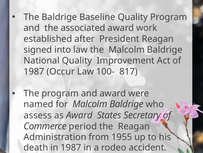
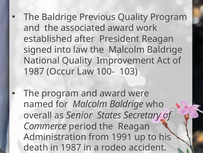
Baseline: Baseline -> Previous
817: 817 -> 103
assess: assess -> overall
as Award: Award -> Senior
1955: 1955 -> 1991
